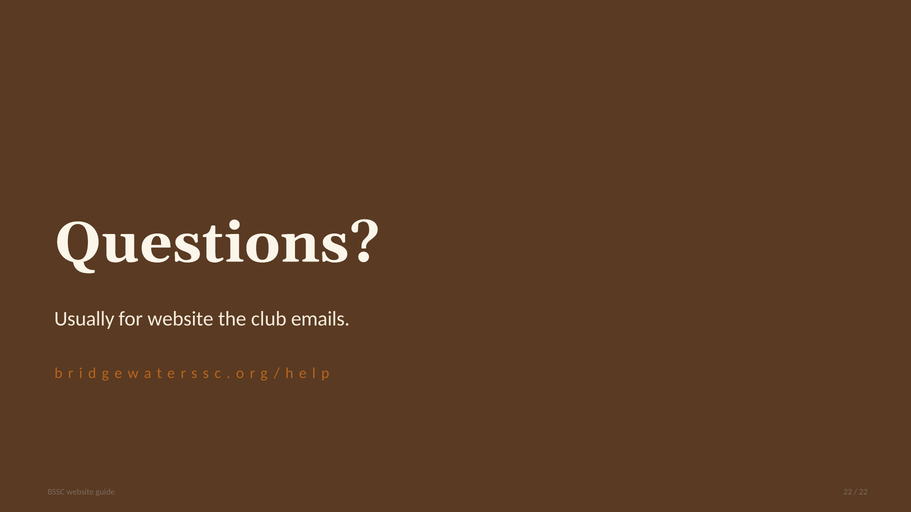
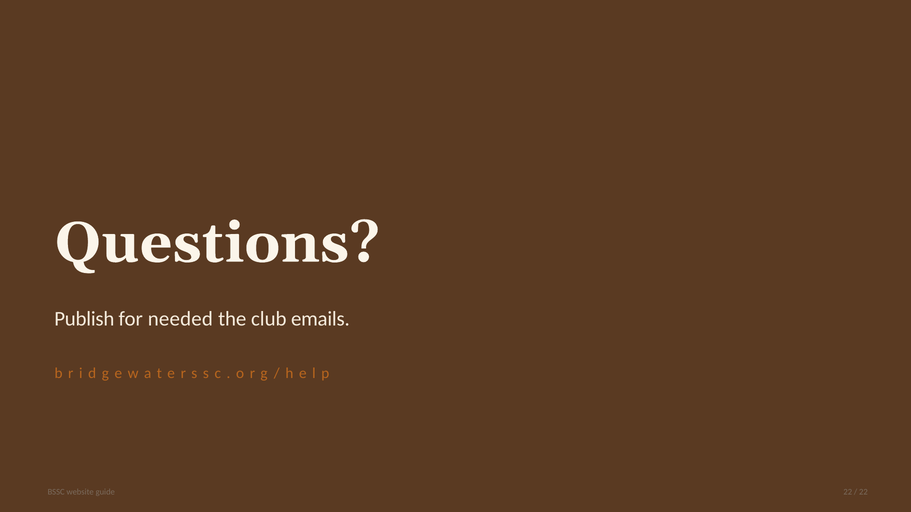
Usually: Usually -> Publish
for website: website -> needed
